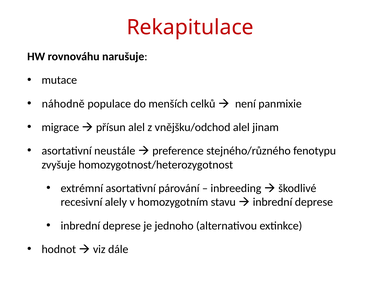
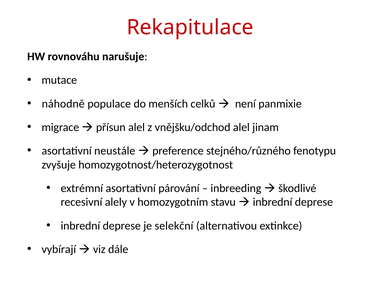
jednoho: jednoho -> selekční
hodnot: hodnot -> vybírají
